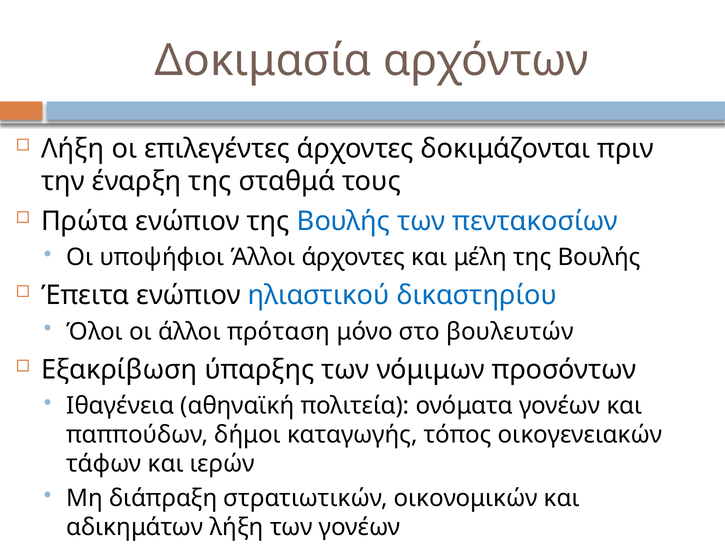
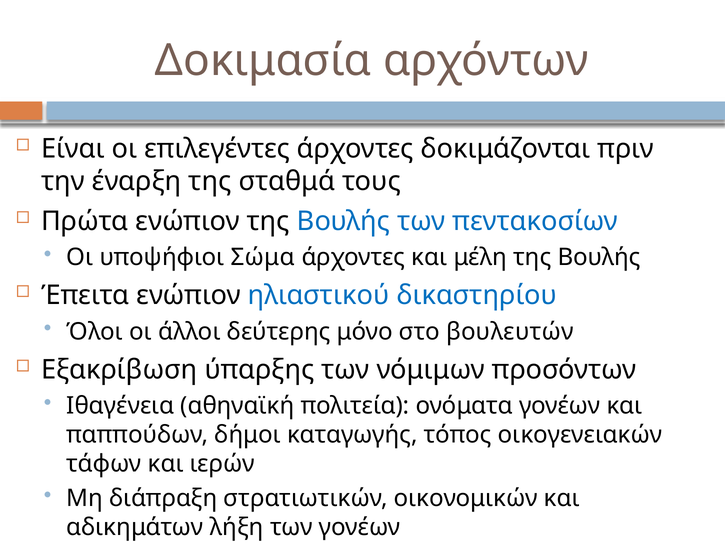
Λήξη at (73, 149): Λήξη -> Είναι
υποψήφιοι Άλλοι: Άλλοι -> Σώμα
πρόταση: πρόταση -> δεύτερης
